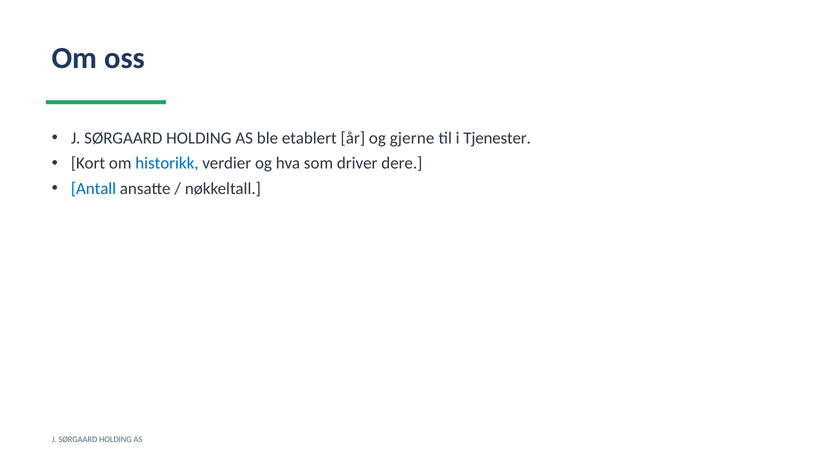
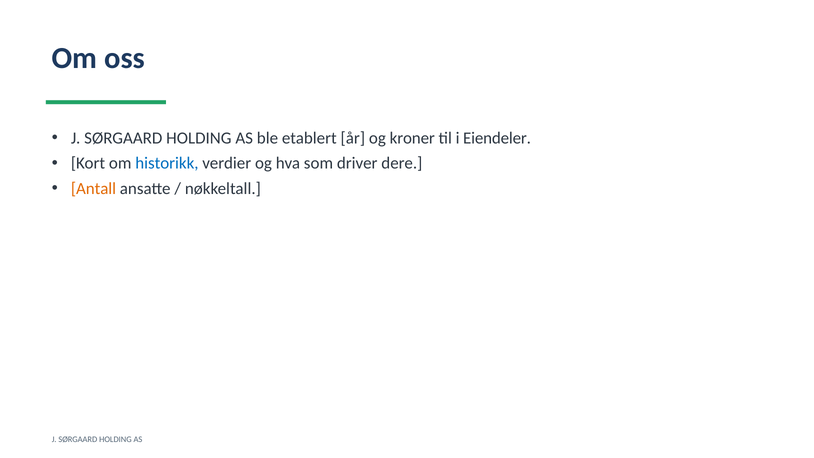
gjerne: gjerne -> kroner
Tjenester: Tjenester -> Eiendeler
Antall colour: blue -> orange
